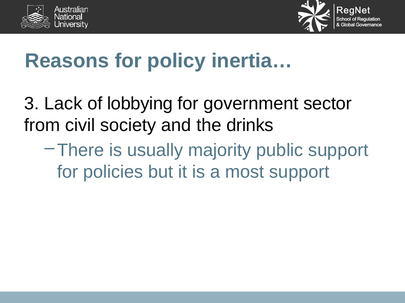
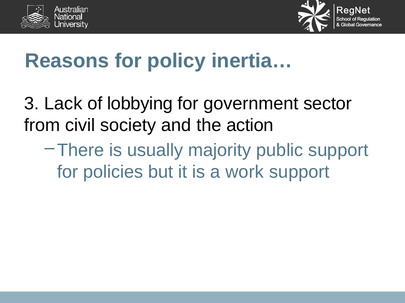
drinks: drinks -> action
most: most -> work
